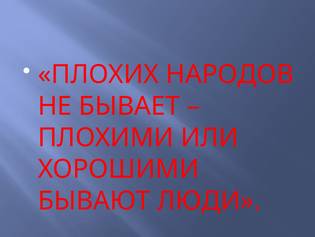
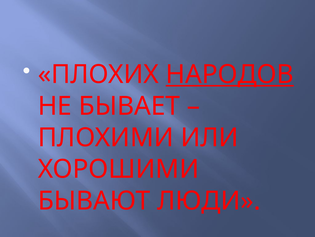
НАРОДОВ underline: none -> present
